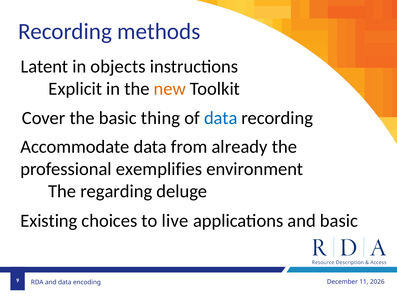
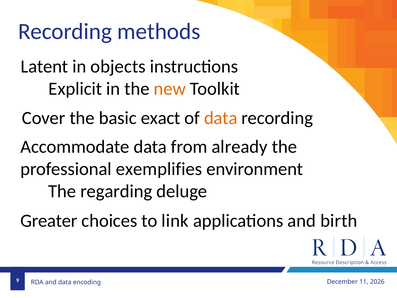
thing: thing -> exact
data at (221, 118) colour: blue -> orange
Existing: Existing -> Greater
live: live -> link
and basic: basic -> birth
